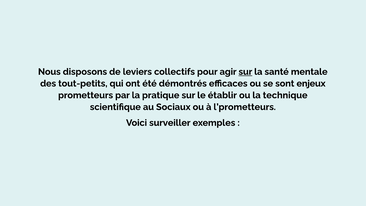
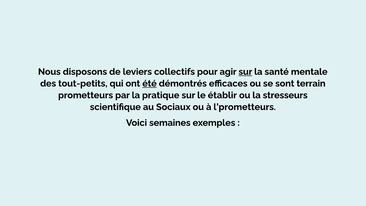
été underline: none -> present
enjeux: enjeux -> terrain
technique: technique -> stresseurs
surveiller: surveiller -> semaines
